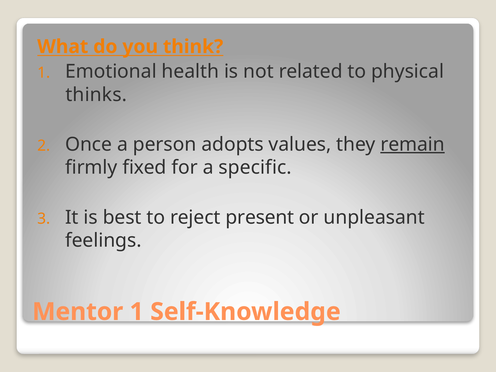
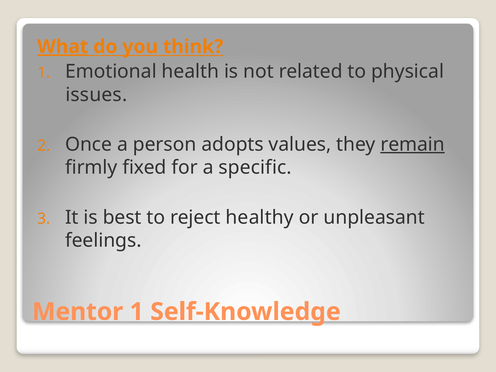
What underline: none -> present
thinks: thinks -> issues
present: present -> healthy
